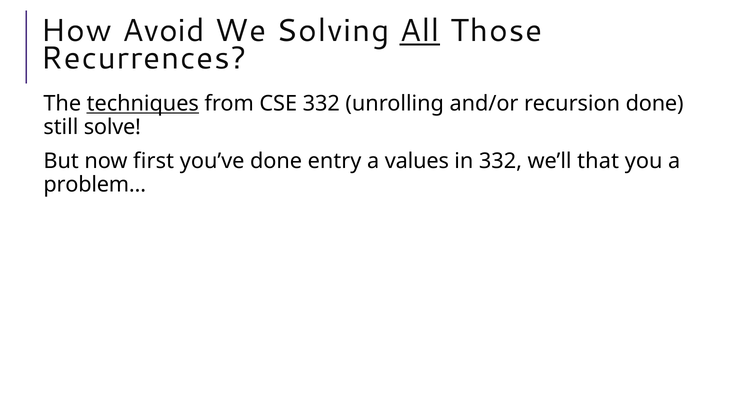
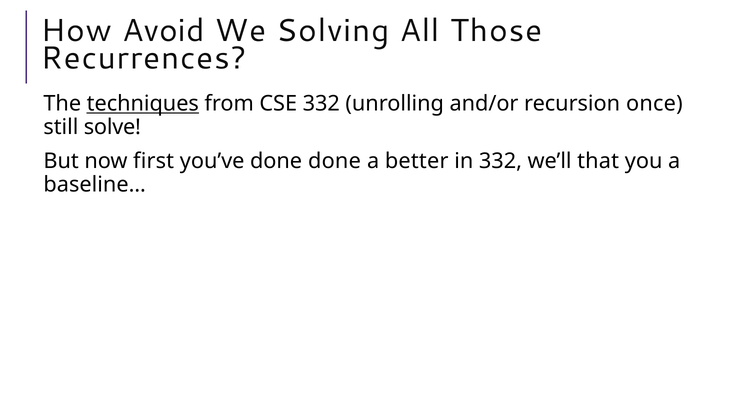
All underline: present -> none
recursion done: done -> once
done entry: entry -> done
values: values -> better
problem…: problem… -> baseline…
